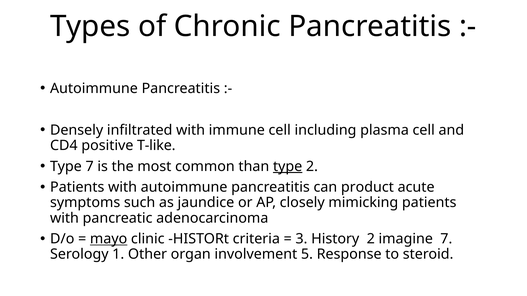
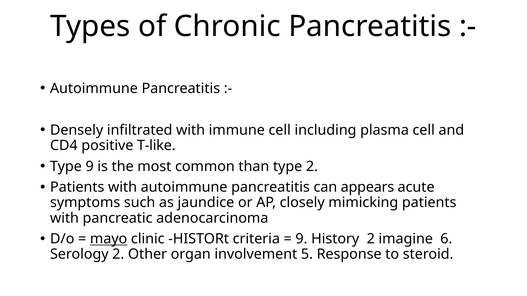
Type 7: 7 -> 9
type at (288, 167) underline: present -> none
product: product -> appears
3 at (301, 239): 3 -> 9
imagine 7: 7 -> 6
Serology 1: 1 -> 2
